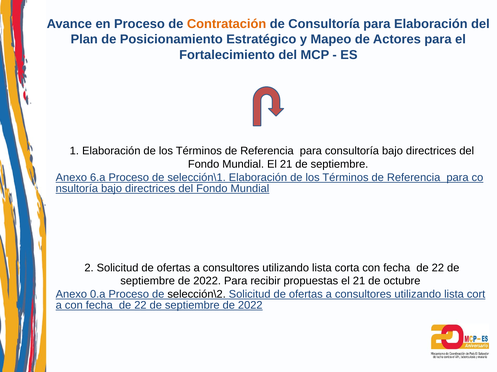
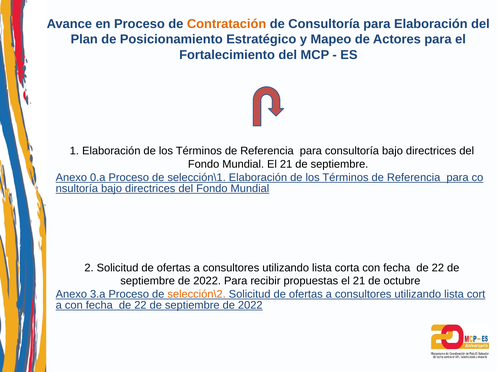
6.a: 6.a -> 0.a
0.a: 0.a -> 3.a
selección\2 colour: black -> orange
